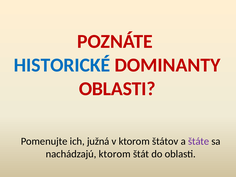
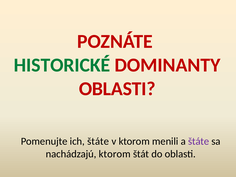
HISTORICKÉ colour: blue -> green
ich južná: južná -> štáte
štátov: štátov -> menili
